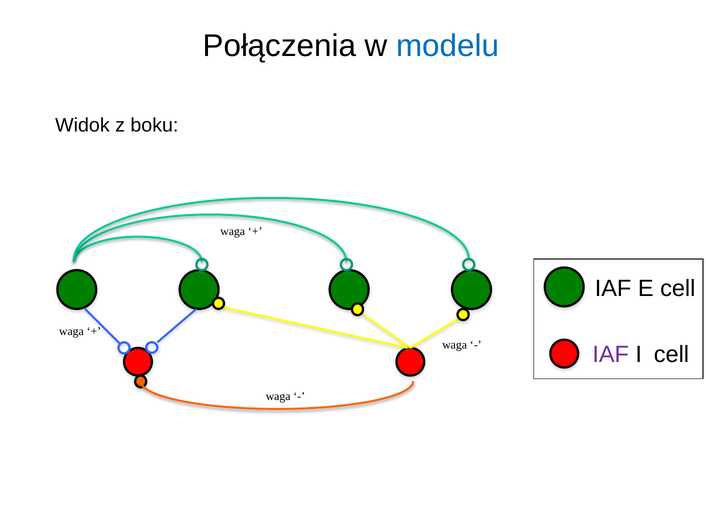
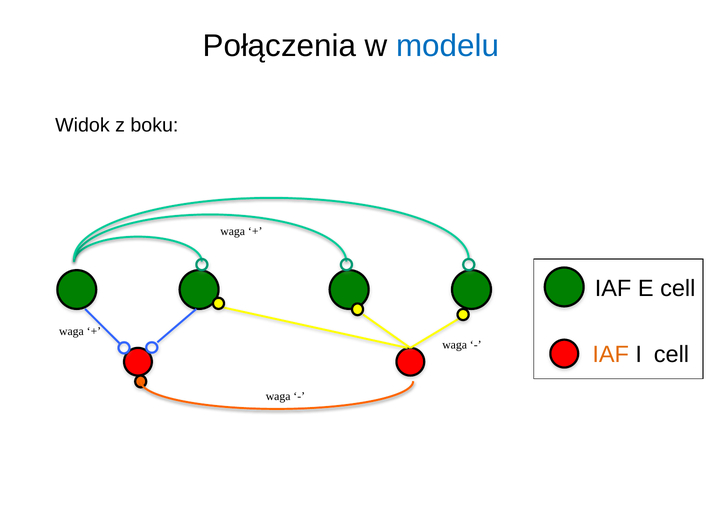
IAF at (611, 355) colour: purple -> orange
